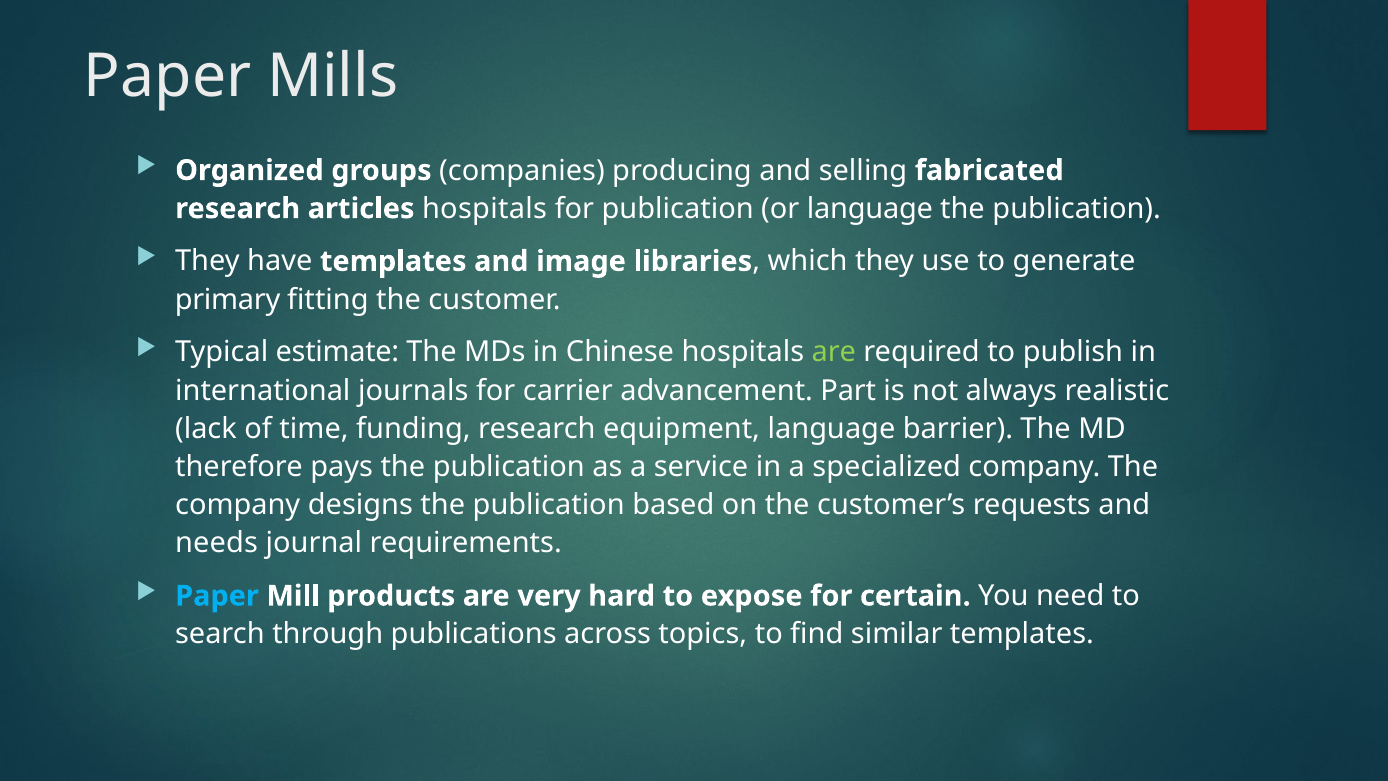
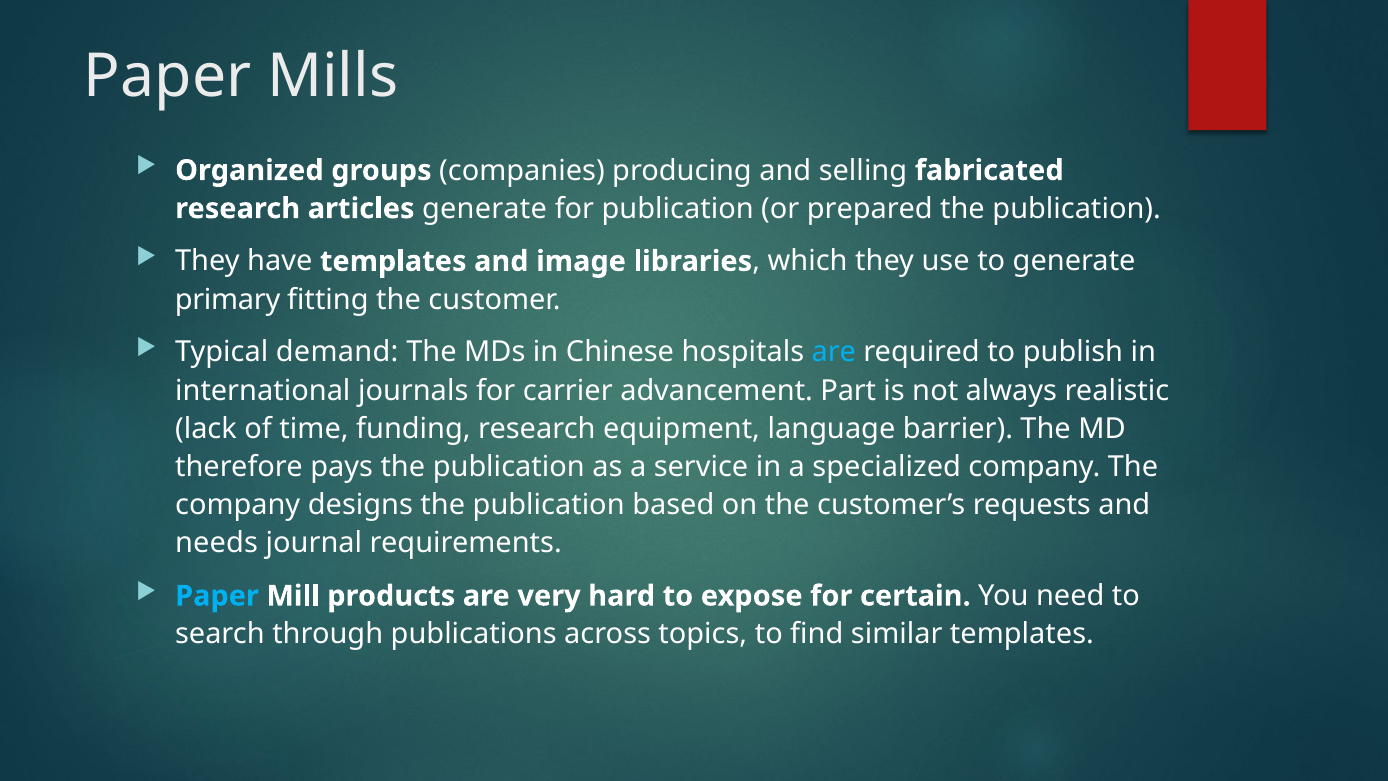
articles hospitals: hospitals -> generate
or language: language -> prepared
estimate: estimate -> demand
are at (834, 352) colour: light green -> light blue
